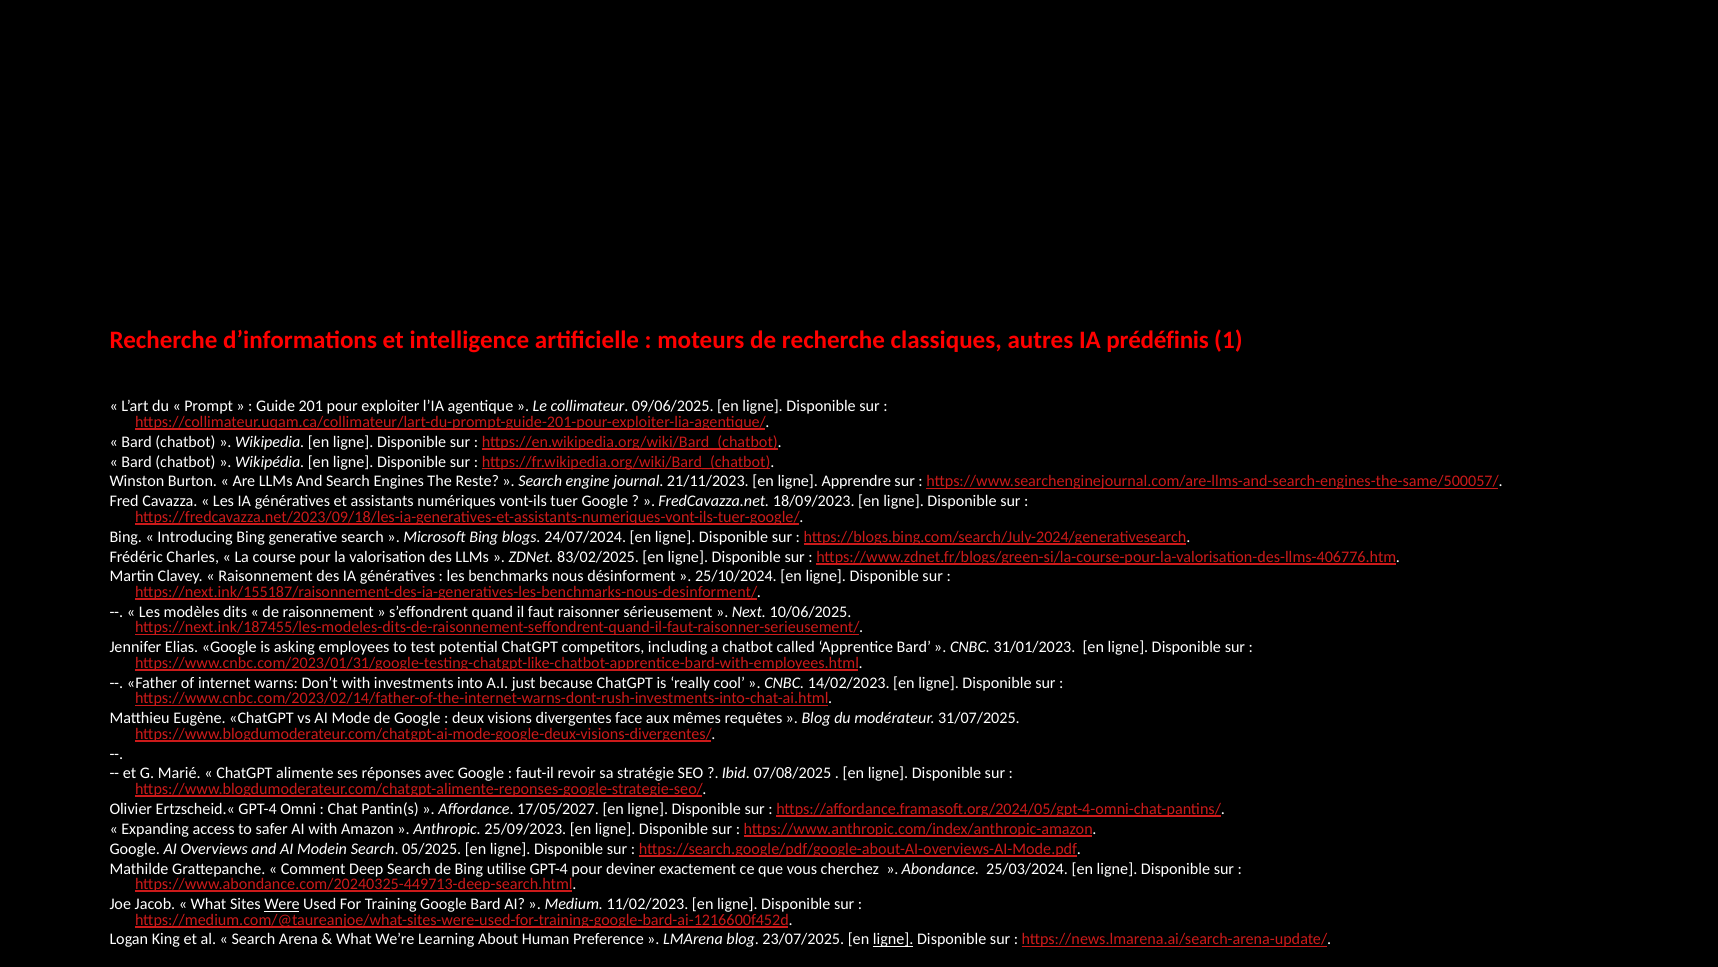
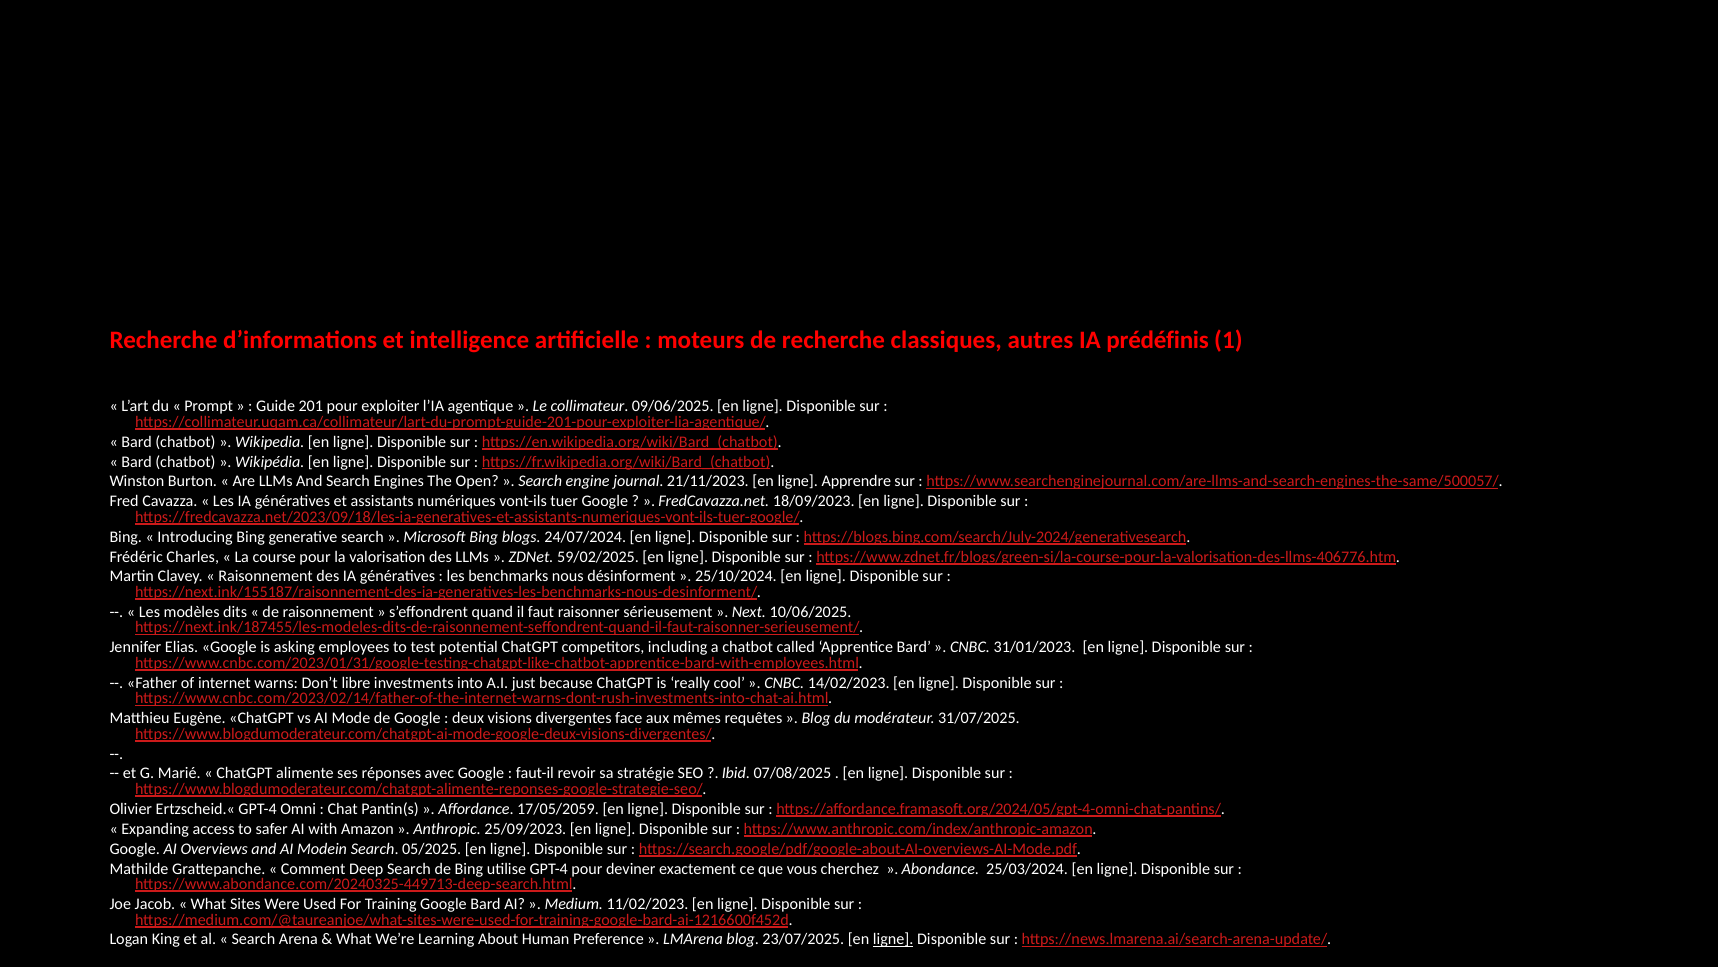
Reste: Reste -> Open
83/02/2025: 83/02/2025 -> 59/02/2025
Don’t with: with -> libre
17/05/2027: 17/05/2027 -> 17/05/2059
Were underline: present -> none
